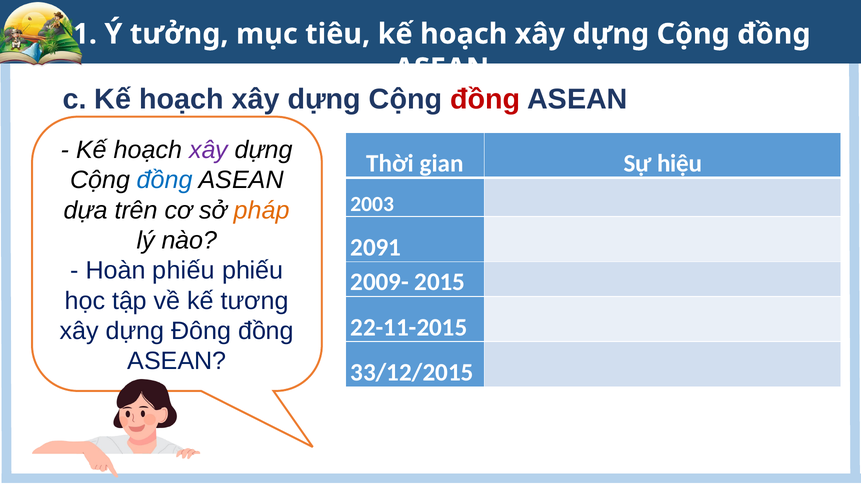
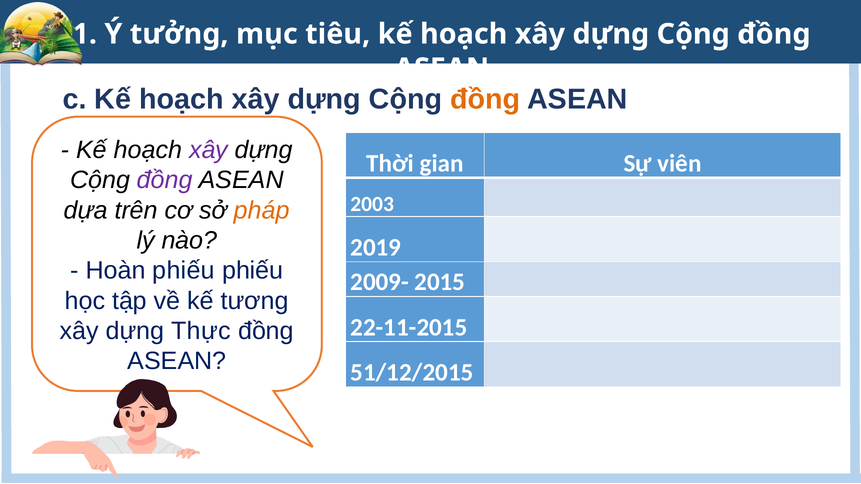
đồng at (485, 100) colour: red -> orange
hiệu: hiệu -> viên
đồng at (165, 180) colour: blue -> purple
2091: 2091 -> 2019
Đông: Đông -> Thực
33/12/2015: 33/12/2015 -> 51/12/2015
